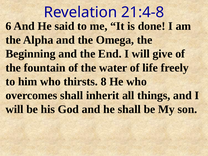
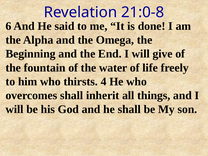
21:4-8: 21:4-8 -> 21:0-8
8: 8 -> 4
